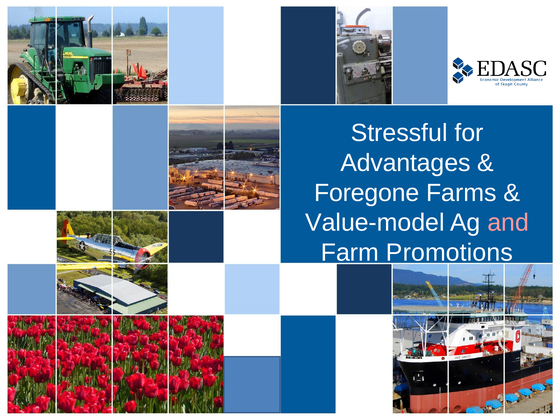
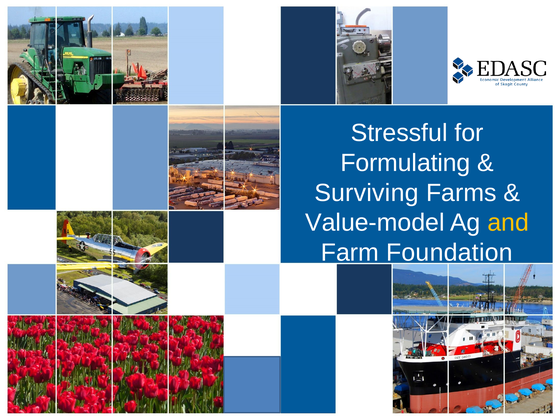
Advantages: Advantages -> Formulating
Foregone: Foregone -> Surviving
and colour: pink -> yellow
Promotions: Promotions -> Foundation
